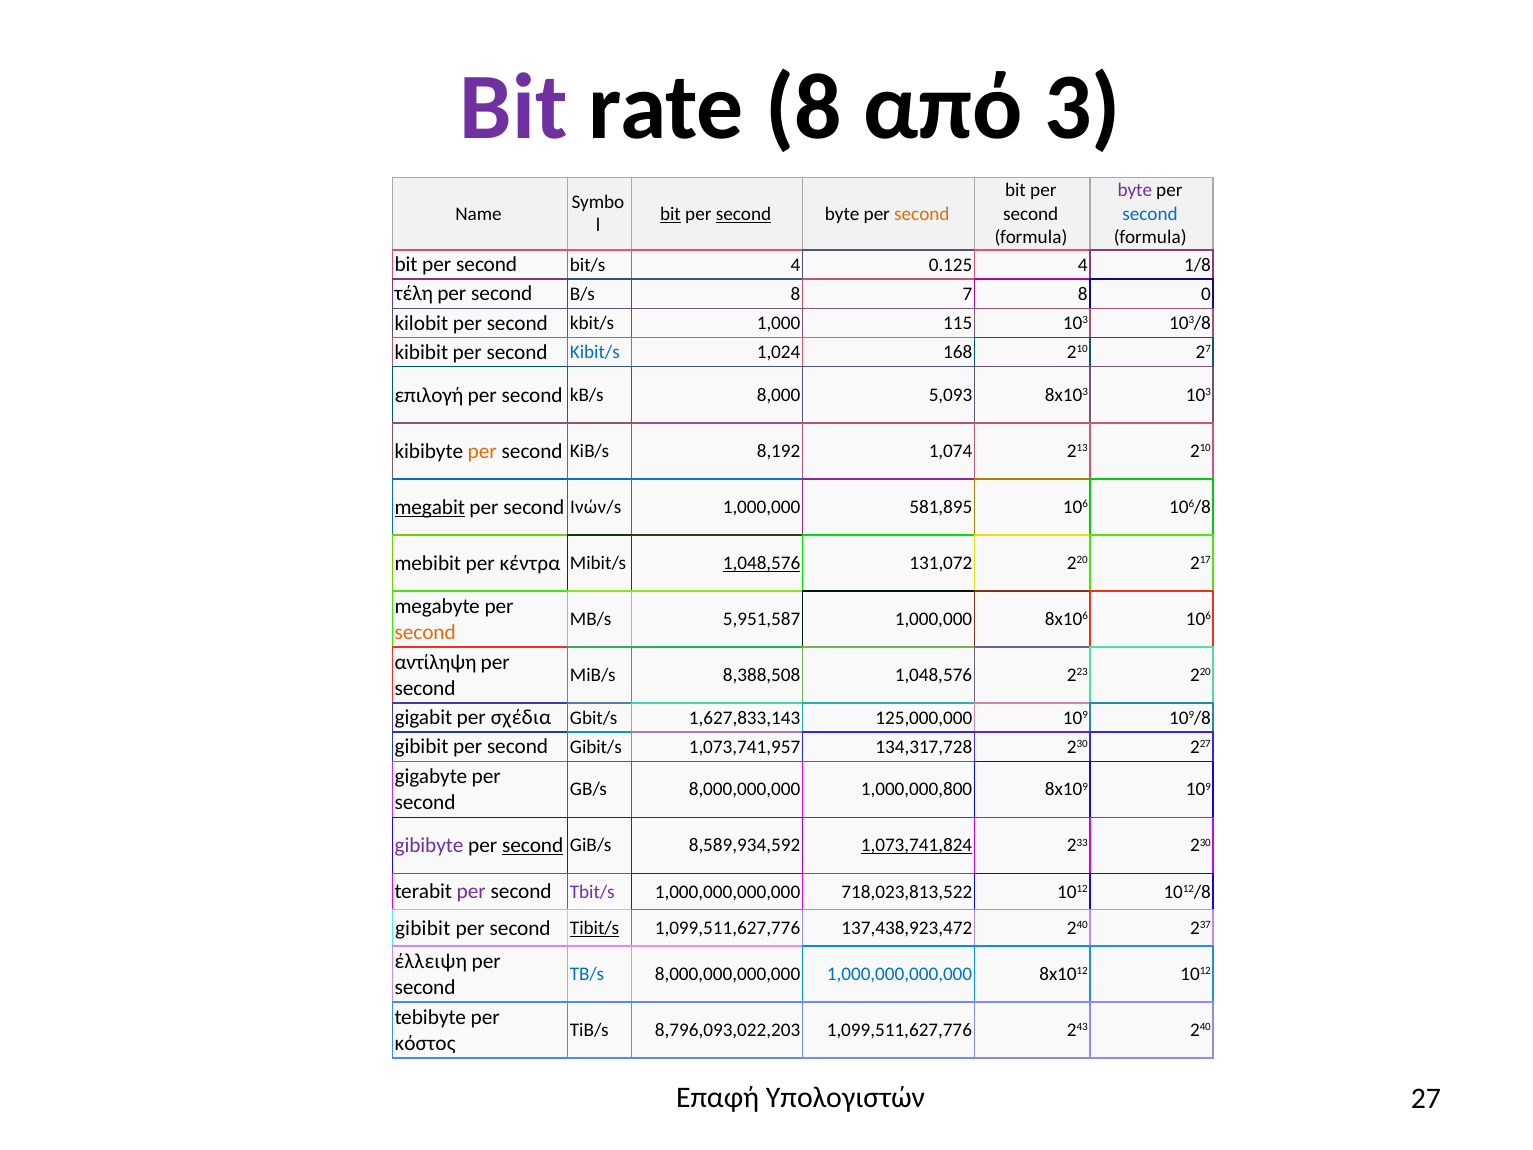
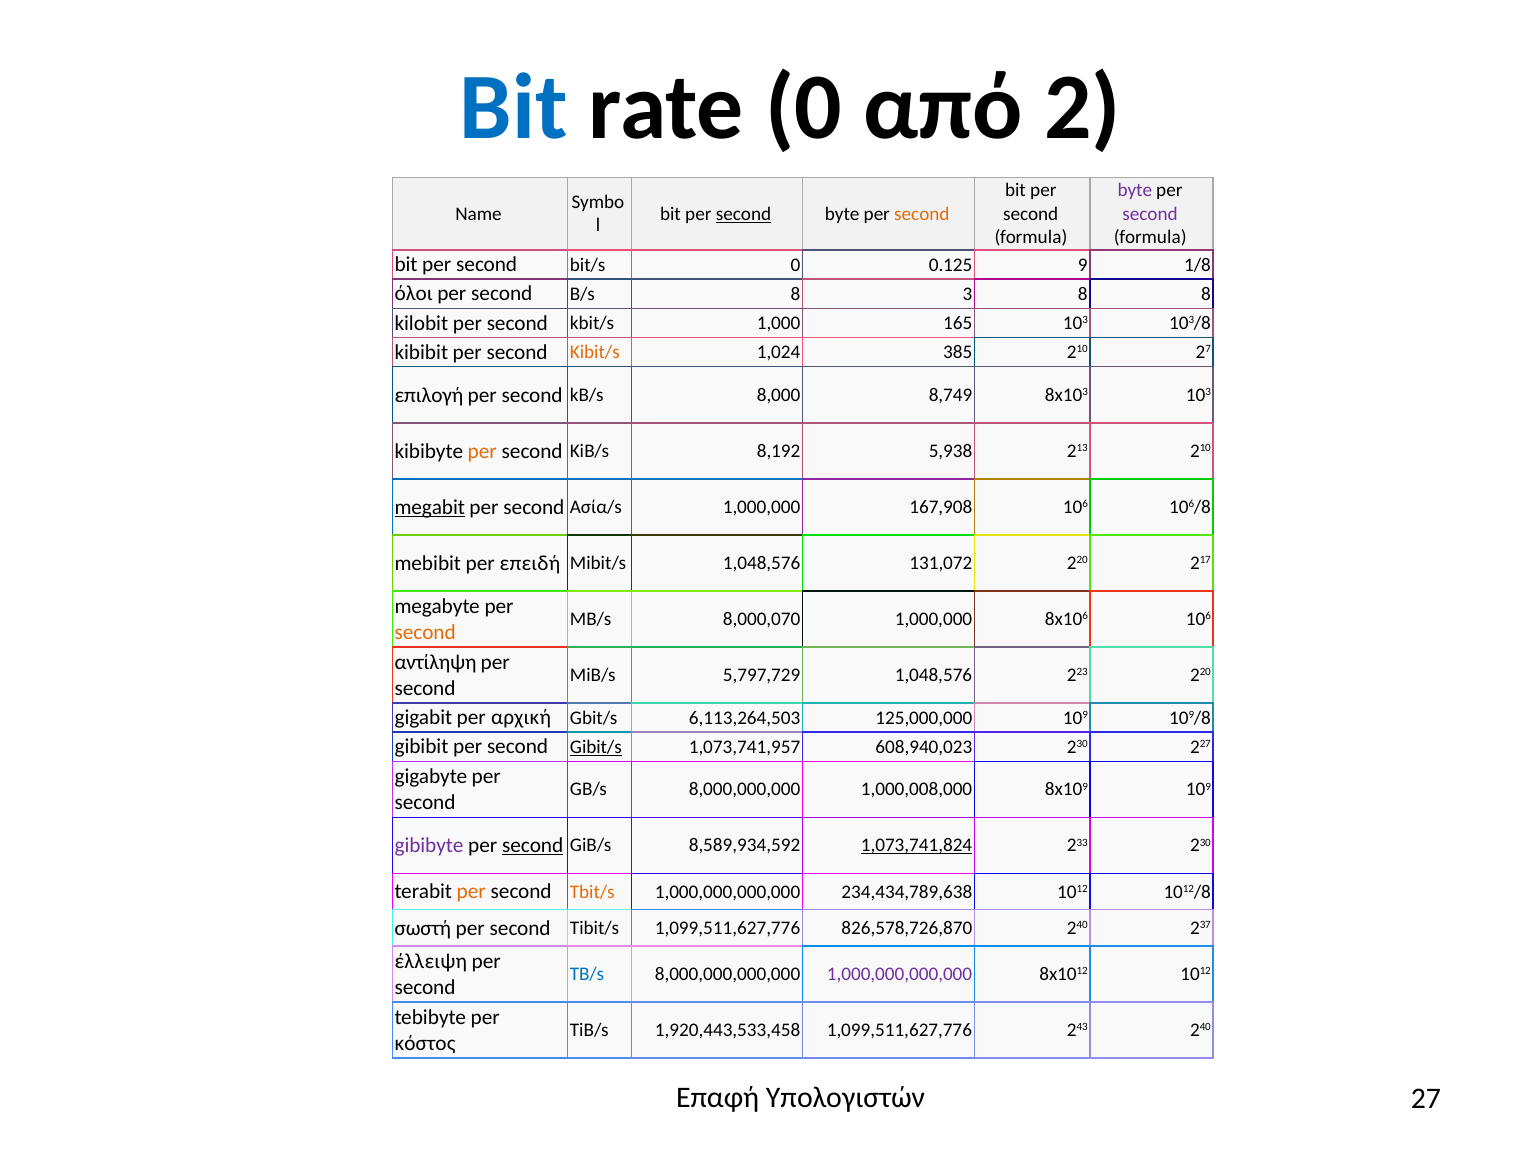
Bit at (514, 108) colour: purple -> blue
rate 8: 8 -> 0
3: 3 -> 2
bit at (670, 214) underline: present -> none
second at (1150, 214) colour: blue -> purple
bit/s 4: 4 -> 0
0.125 4: 4 -> 9
τέλη: τέλη -> όλοι
7: 7 -> 3
8 0: 0 -> 8
115: 115 -> 165
Kibit/s colour: blue -> orange
168: 168 -> 385
5,093: 5,093 -> 8,749
1,074: 1,074 -> 5,938
Ινών/s: Ινών/s -> Ασία/s
581,895: 581,895 -> 167,908
κέντρα: κέντρα -> επειδή
1,048,576 at (762, 563) underline: present -> none
5,951,587: 5,951,587 -> 8,000,070
8,388,508: 8,388,508 -> 5,797,729
σχέδια: σχέδια -> αρχική
1,627,833,143: 1,627,833,143 -> 6,113,264,503
Gibit/s underline: none -> present
134,317,728: 134,317,728 -> 608,940,023
1,000,000,800: 1,000,000,800 -> 1,000,008,000
per at (471, 892) colour: purple -> orange
Tbit/s colour: purple -> orange
718,023,813,522: 718,023,813,522 -> 234,434,789,638
gibibit at (423, 928): gibibit -> σωστή
Tibit/s underline: present -> none
137,438,923,472: 137,438,923,472 -> 826,578,726,870
1,000,000,000,000 at (900, 974) colour: blue -> purple
8,796,093,022,203: 8,796,093,022,203 -> 1,920,443,533,458
